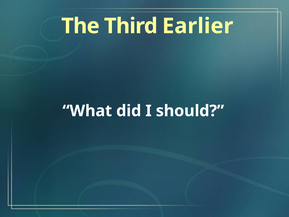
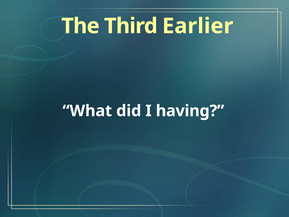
should: should -> having
